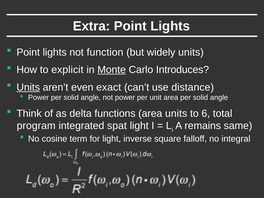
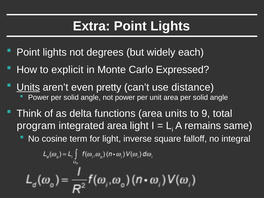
function: function -> degrees
widely units: units -> each
Monte underline: present -> none
Introduces: Introduces -> Expressed
exact: exact -> pretty
6: 6 -> 9
integrated spat: spat -> area
